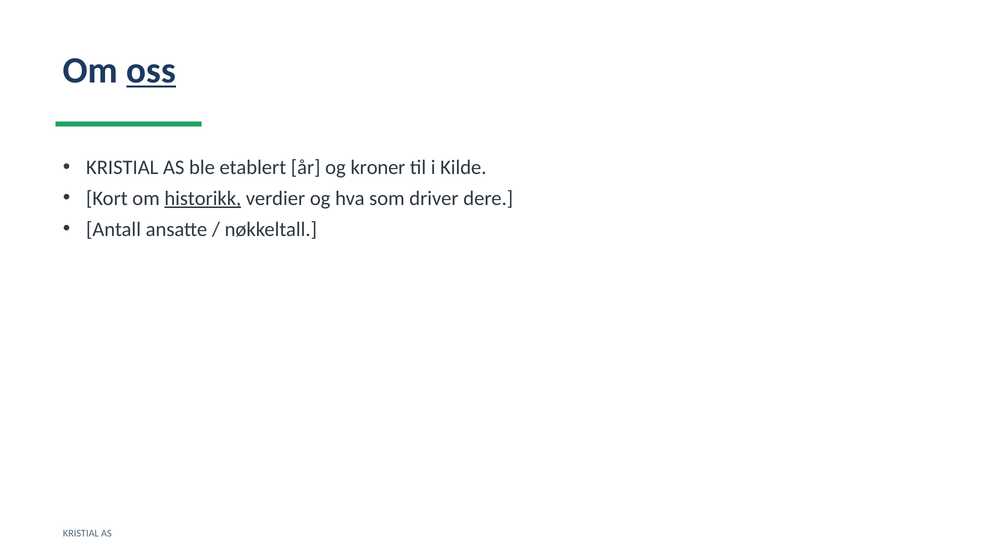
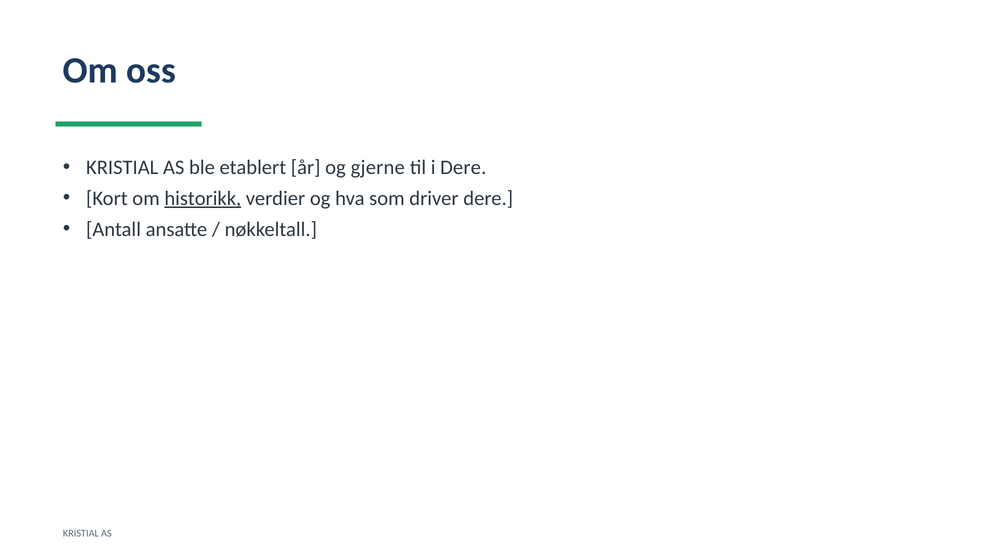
oss underline: present -> none
kroner: kroner -> gjerne
i Kilde: Kilde -> Dere
